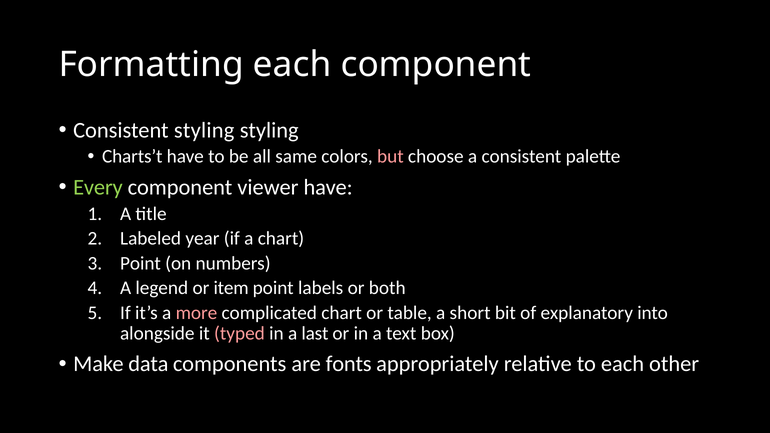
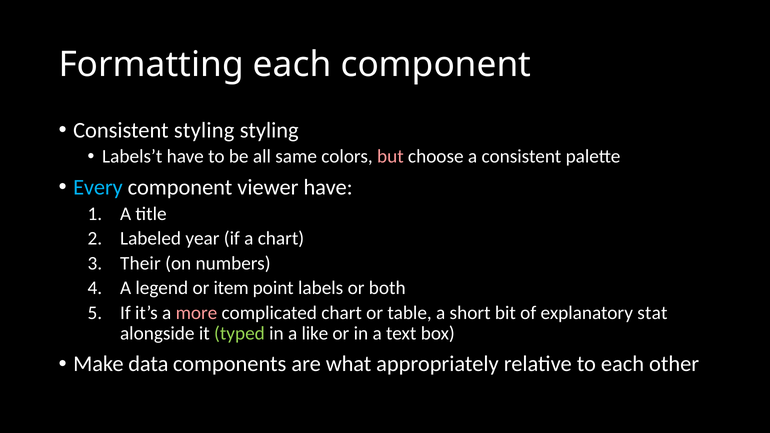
Charts’t: Charts’t -> Labels’t
Every colour: light green -> light blue
Point at (140, 263): Point -> Their
into: into -> stat
typed colour: pink -> light green
last: last -> like
fonts: fonts -> what
